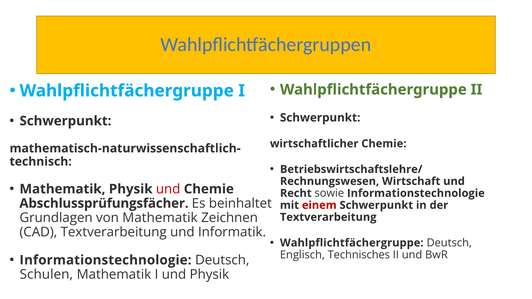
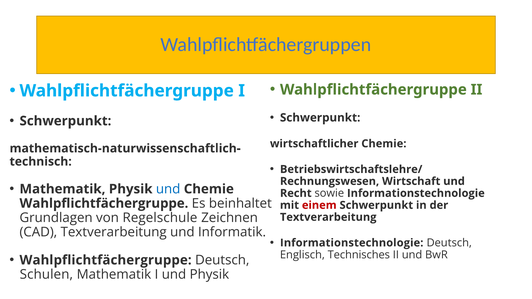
und at (168, 189) colour: red -> blue
Abschlussprüfungsfächer at (104, 204): Abschlussprüfungsfächer -> Wahlpflichtfächergruppe
von Mathematik: Mathematik -> Regelschule
Wahlpflichtfächergruppe at (352, 243): Wahlpflichtfächergruppe -> Informationstechnologie
Informationstechnologie at (106, 260): Informationstechnologie -> Wahlpflichtfächergruppe
